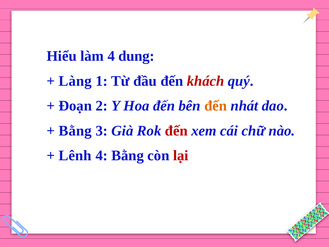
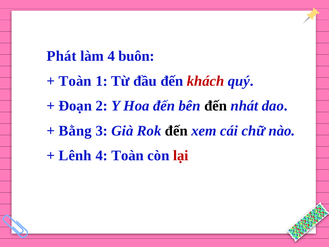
Hiểu: Hiểu -> Phát
dung: dung -> buôn
Làng at (75, 81): Làng -> Toàn
đến at (216, 106) colour: orange -> black
đến at (176, 131) colour: red -> black
4 Bằng: Bằng -> Toàn
